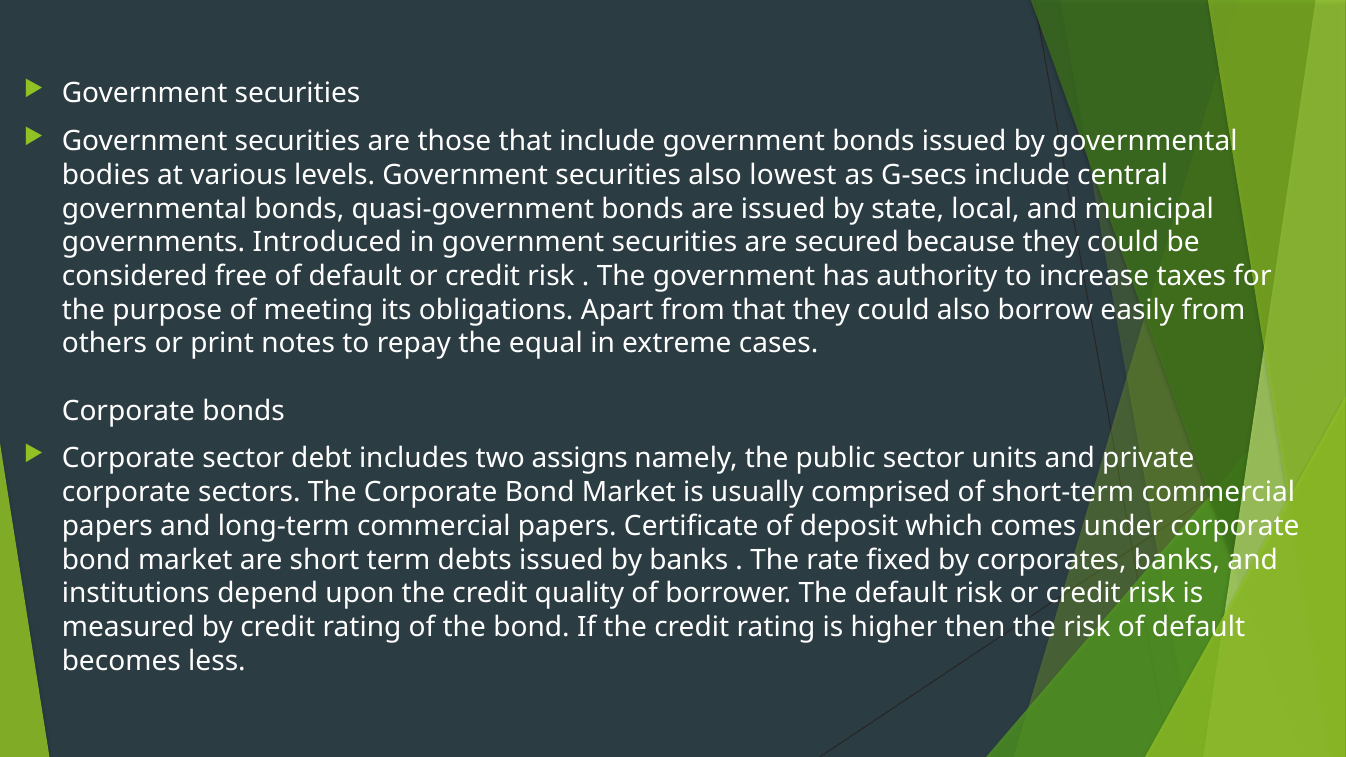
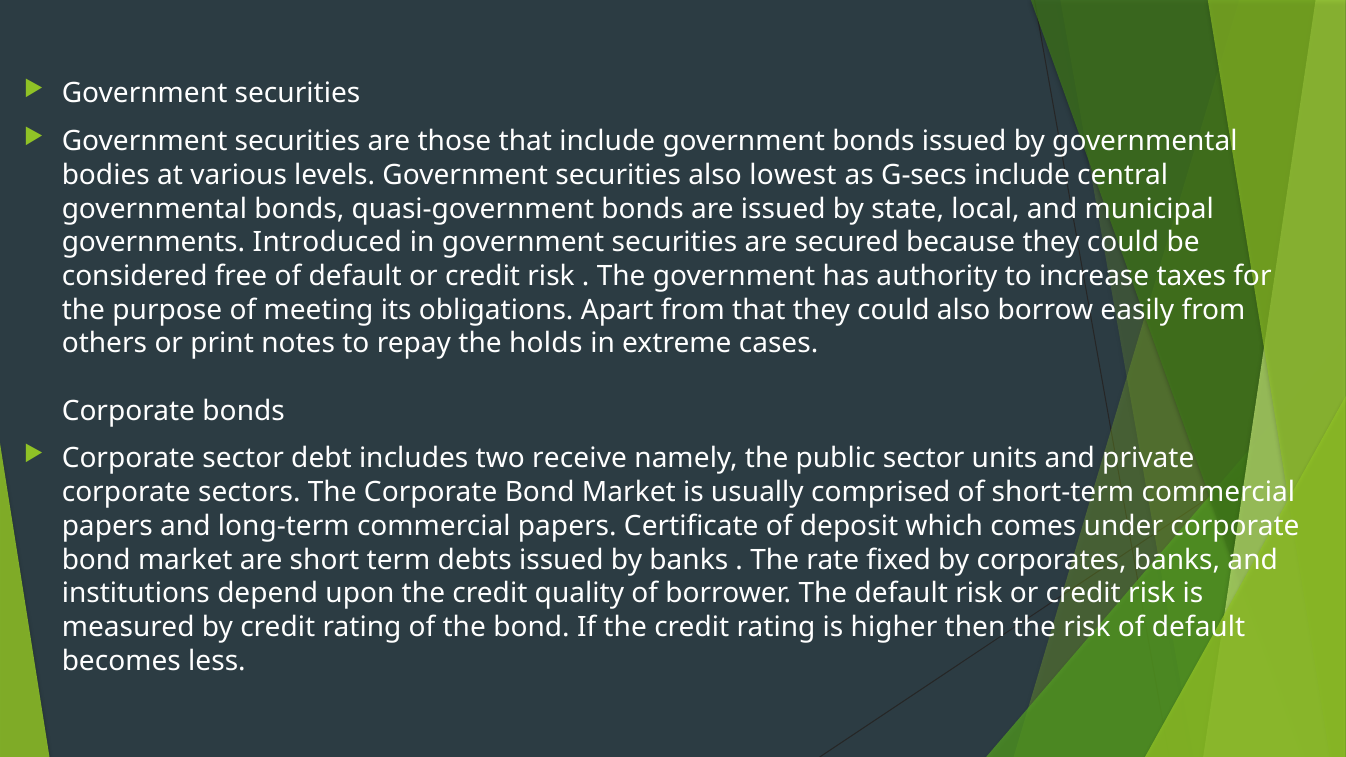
equal: equal -> holds
assigns: assigns -> receive
